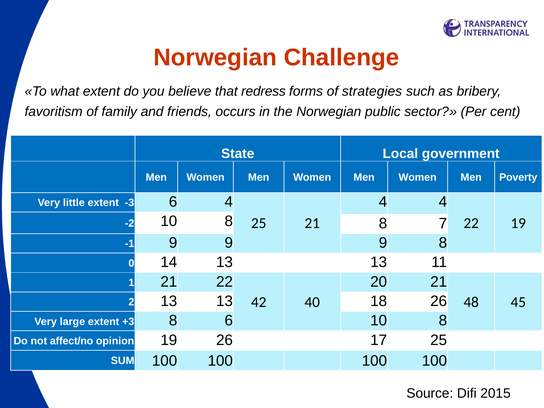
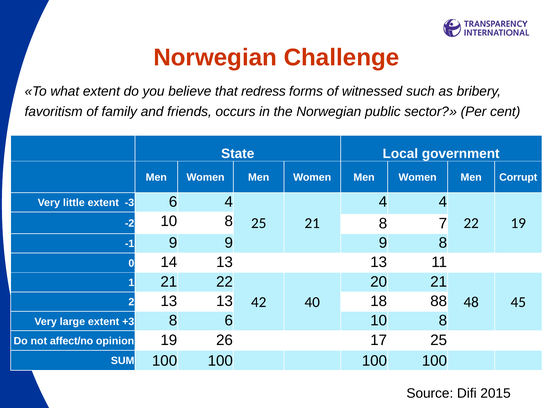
strategies: strategies -> witnessed
Poverty: Poverty -> Corrupt
18 26: 26 -> 88
